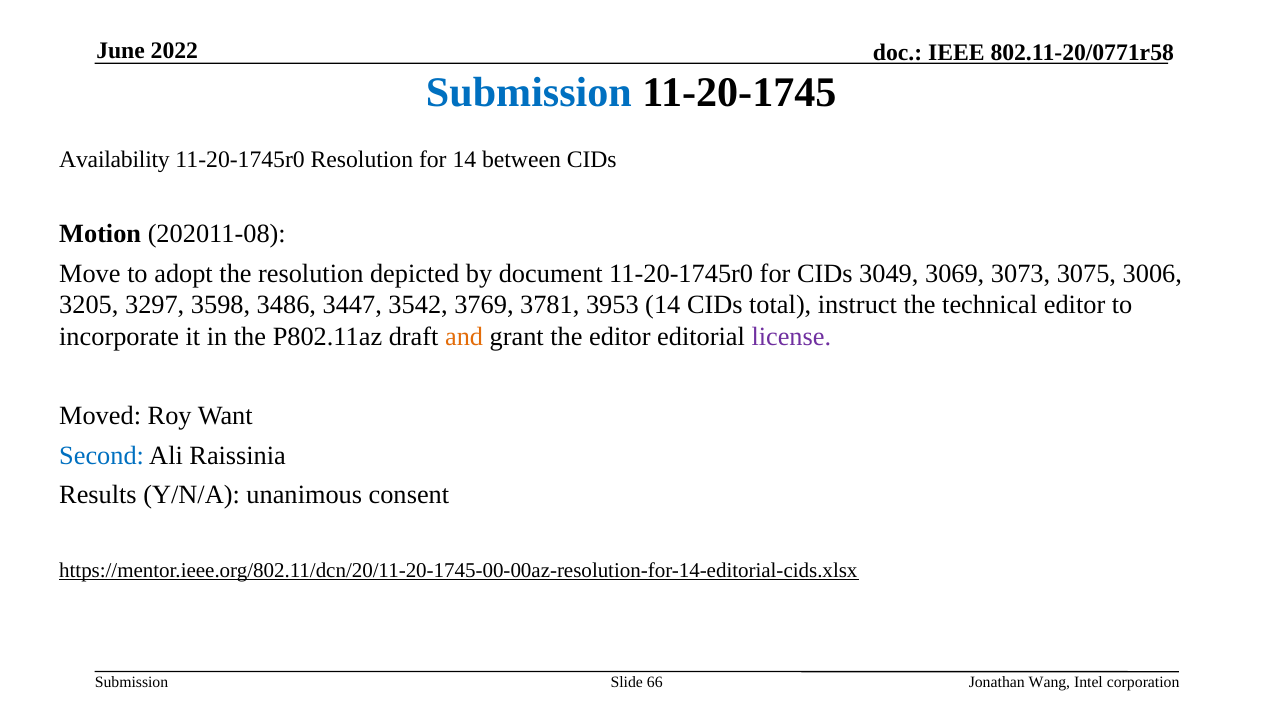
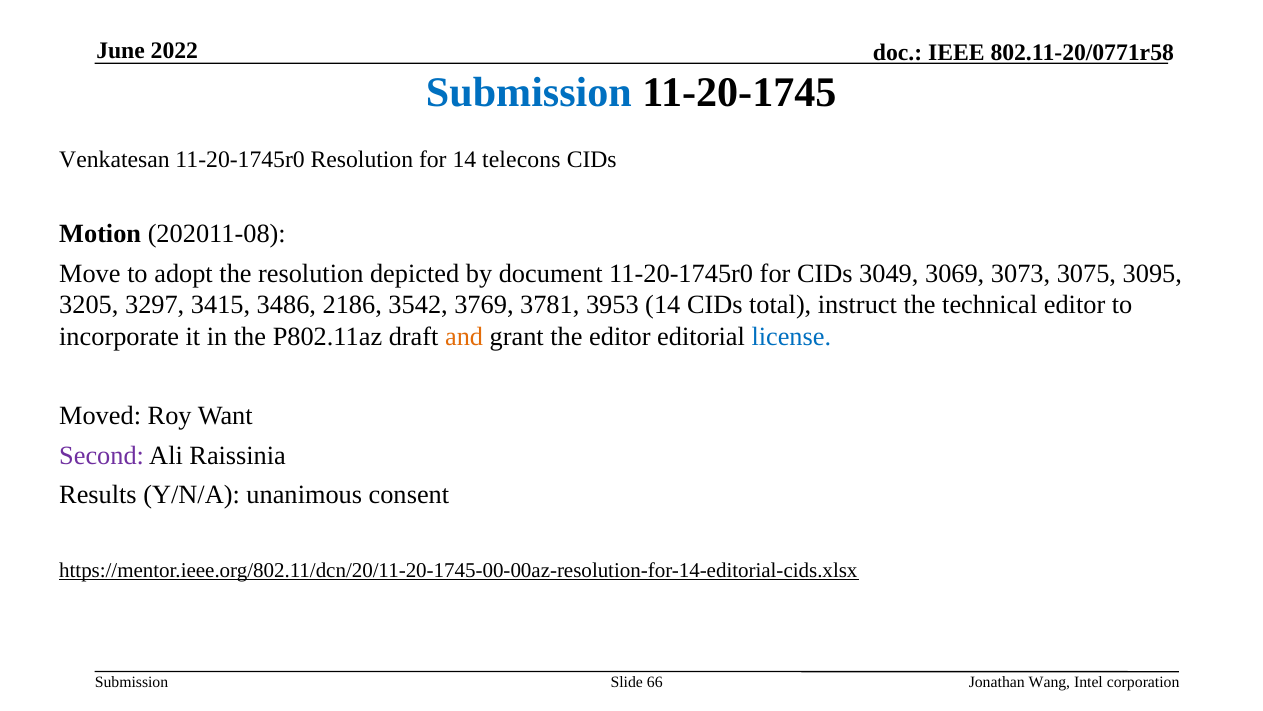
Availability: Availability -> Venkatesan
between: between -> telecons
3006: 3006 -> 3095
3598: 3598 -> 3415
3447: 3447 -> 2186
license colour: purple -> blue
Second colour: blue -> purple
